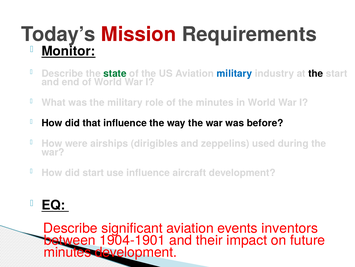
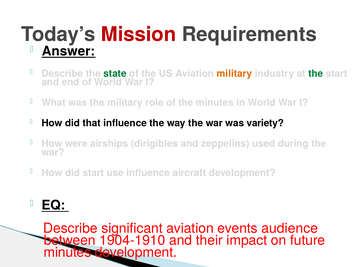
Monitor: Monitor -> Answer
military at (234, 73) colour: blue -> orange
the at (316, 73) colour: black -> green
before: before -> variety
inventors: inventors -> audience
1904-1901: 1904-1901 -> 1904-1910
